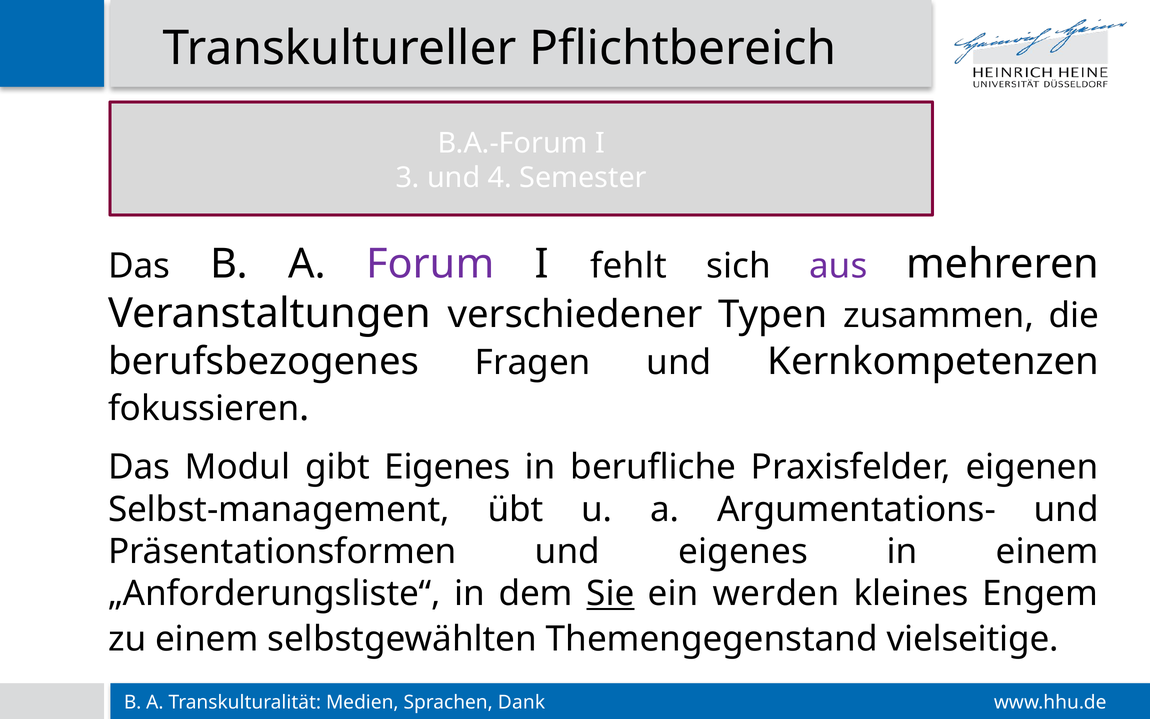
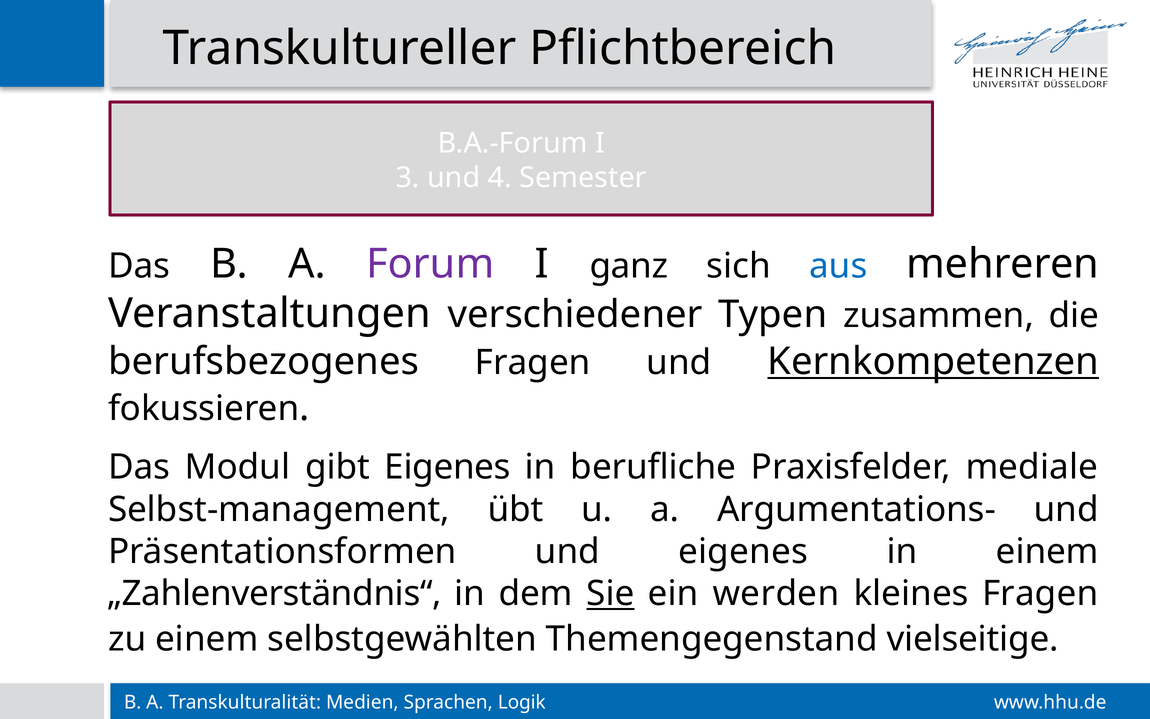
fehlt: fehlt -> ganz
aus colour: purple -> blue
Kernkompetenzen underline: none -> present
eigenen: eigenen -> mediale
„Anforderungsliste“: „Anforderungsliste“ -> „Zahlenverständnis“
kleines Engem: Engem -> Fragen
Dank: Dank -> Logik
